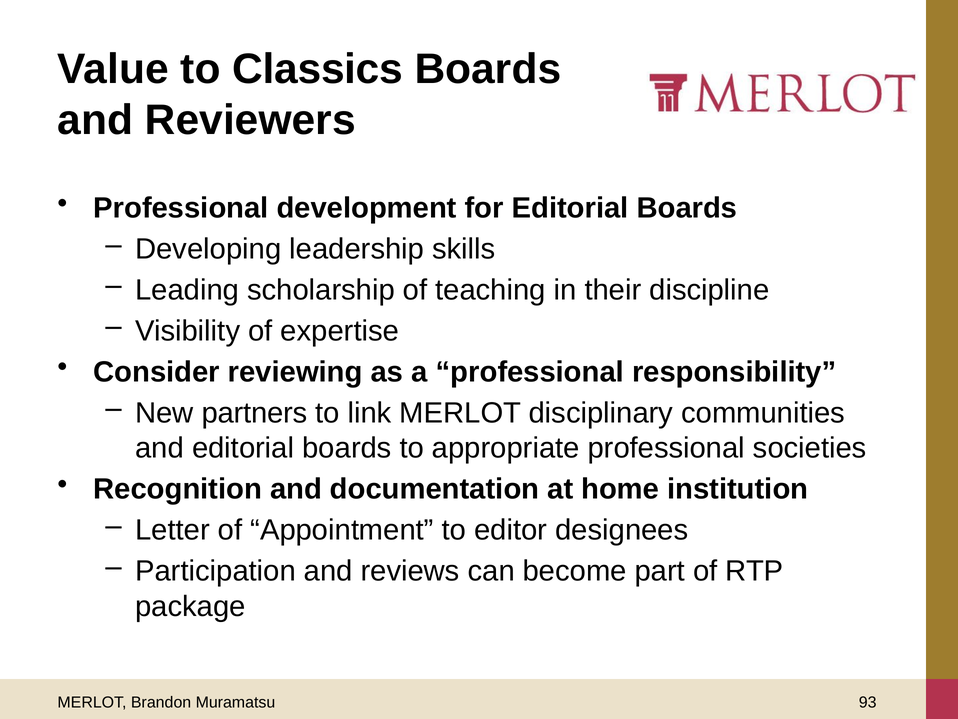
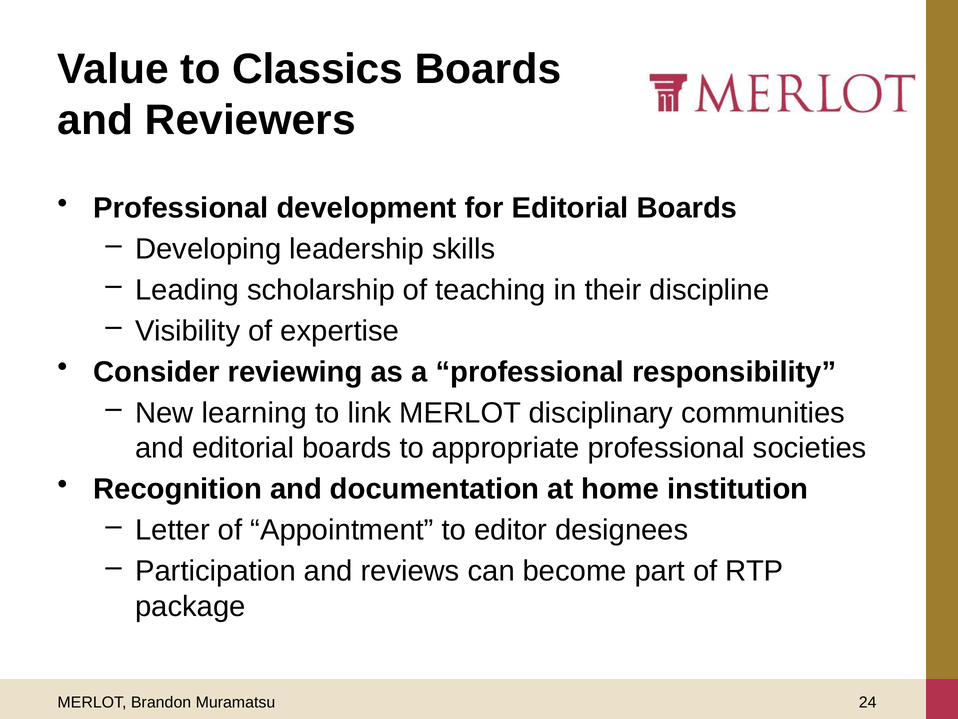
partners: partners -> learning
93: 93 -> 24
